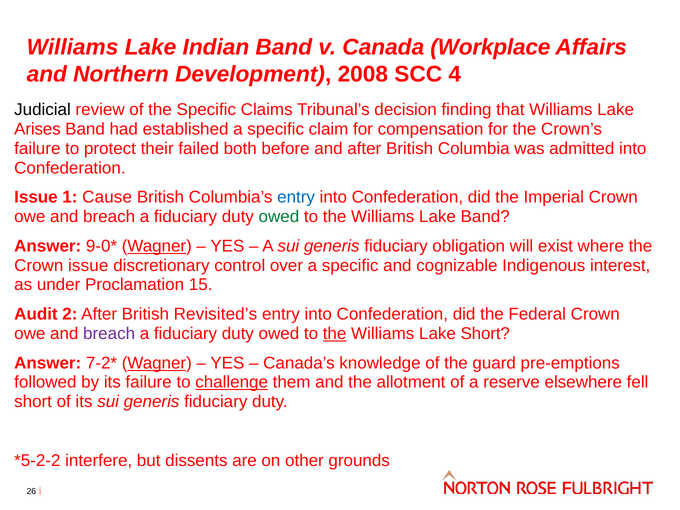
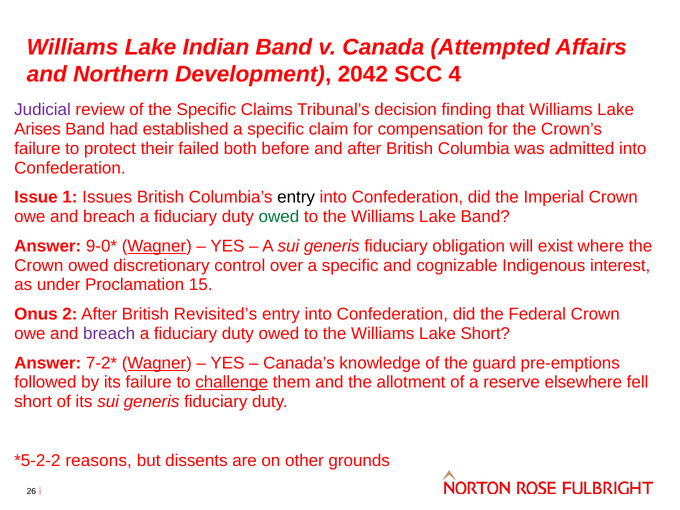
Workplace: Workplace -> Attempted
2008: 2008 -> 2042
Judicial colour: black -> purple
Cause: Cause -> Issues
entry at (296, 197) colour: blue -> black
Crown issue: issue -> owed
Audit: Audit -> Onus
the at (335, 334) underline: present -> none
interfere: interfere -> reasons
